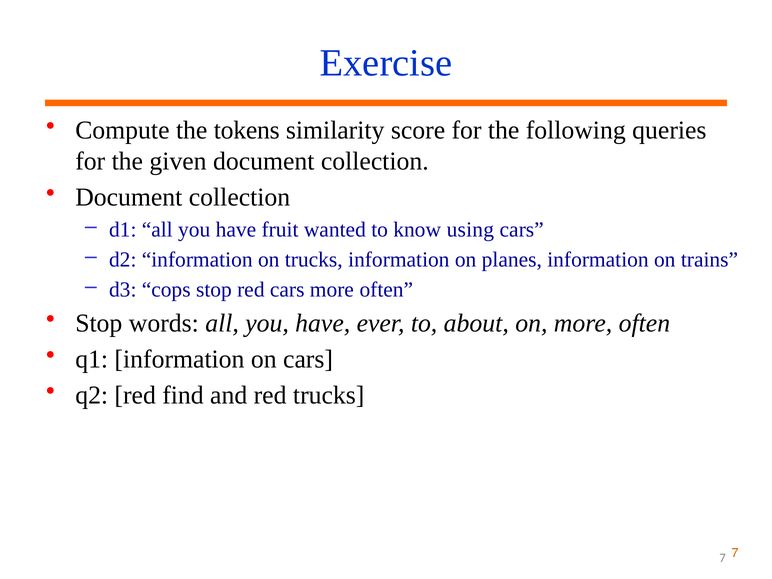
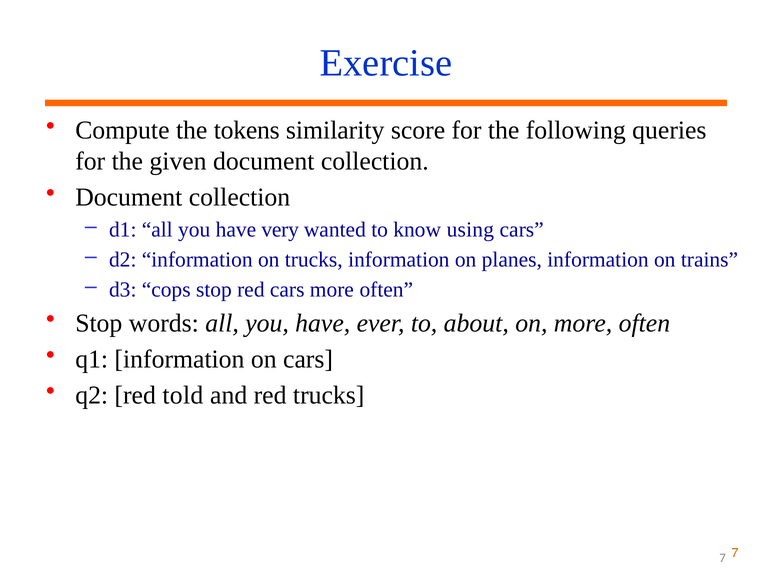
fruit: fruit -> very
find: find -> told
